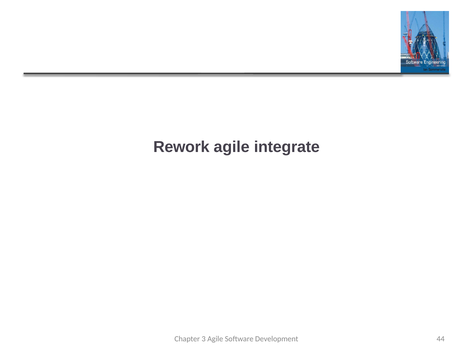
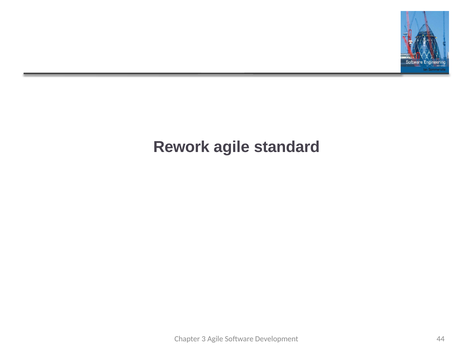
integrate: integrate -> standard
